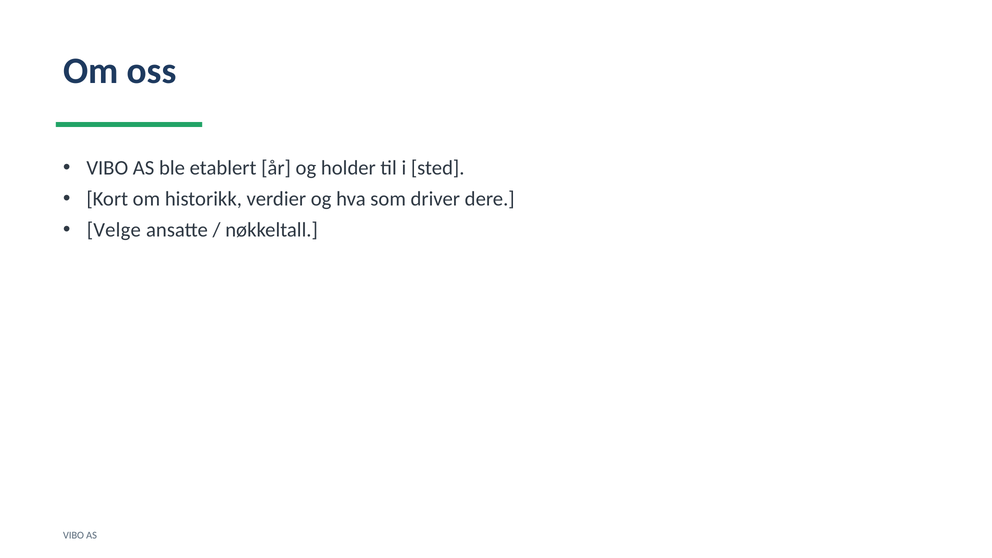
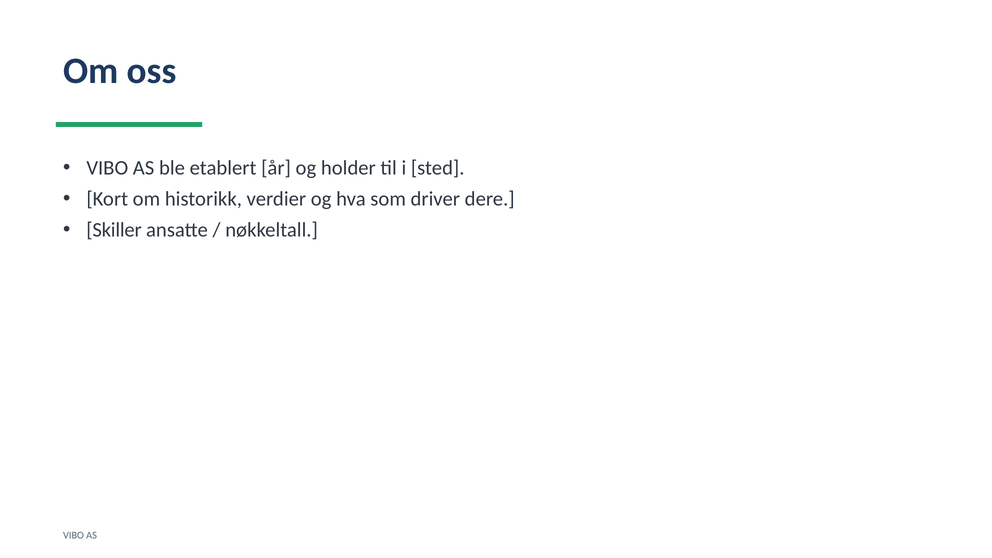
Velge: Velge -> Skiller
